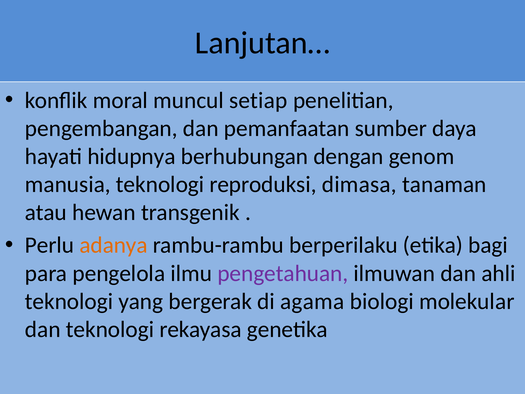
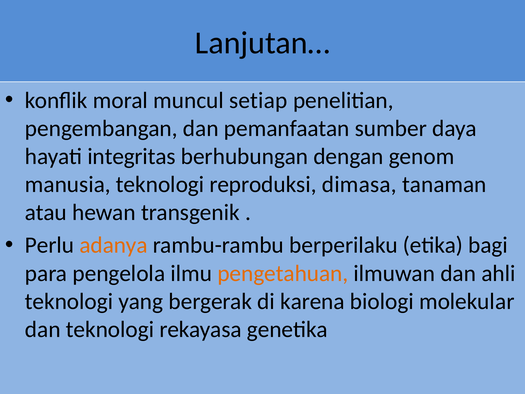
hidupnya: hidupnya -> integritas
pengetahuan colour: purple -> orange
agama: agama -> karena
